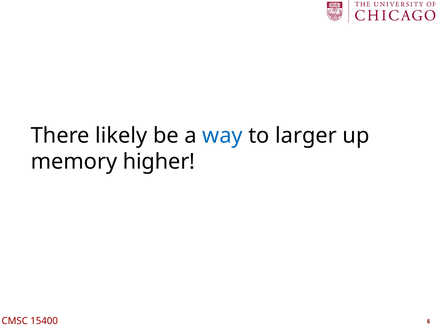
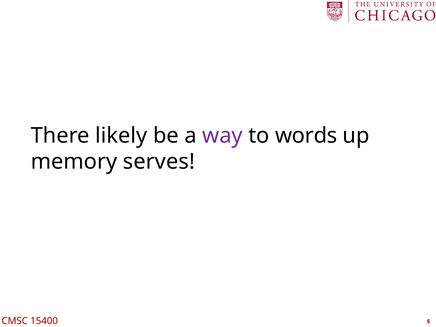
way colour: blue -> purple
larger: larger -> words
higher: higher -> serves
